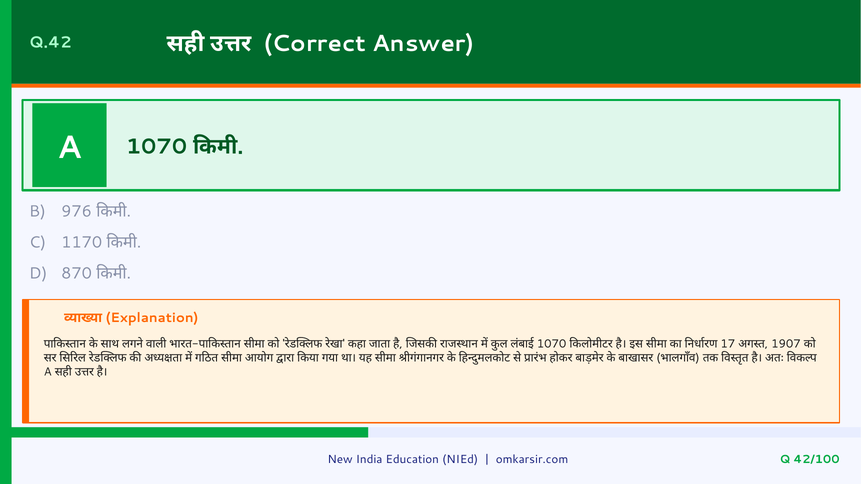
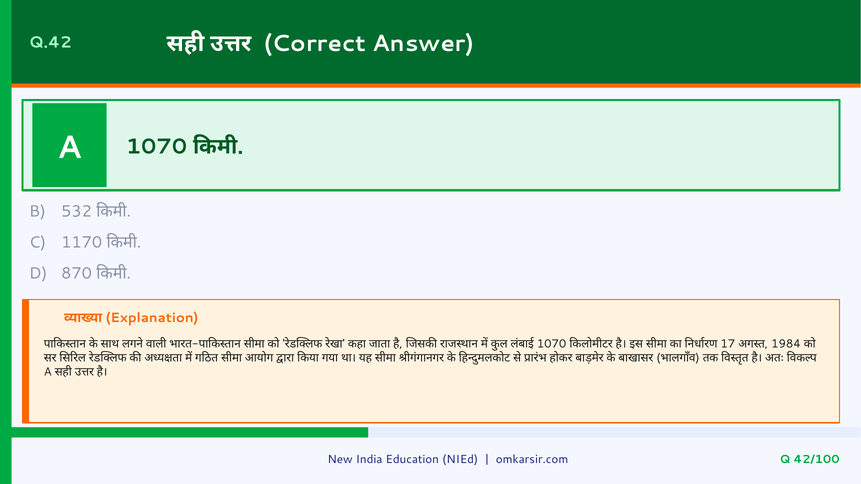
976: 976 -> 532
1907: 1907 -> 1984
